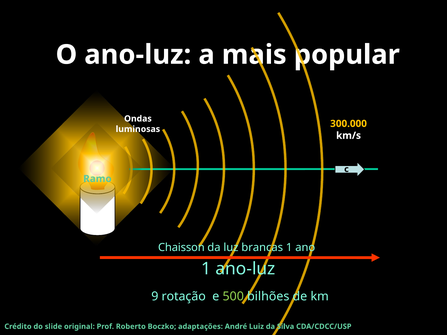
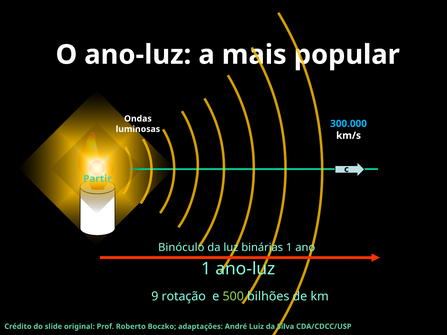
300.000 colour: yellow -> light blue
Ramo: Ramo -> Partir
Chaisson: Chaisson -> Binóculo
brancas: brancas -> binárias
